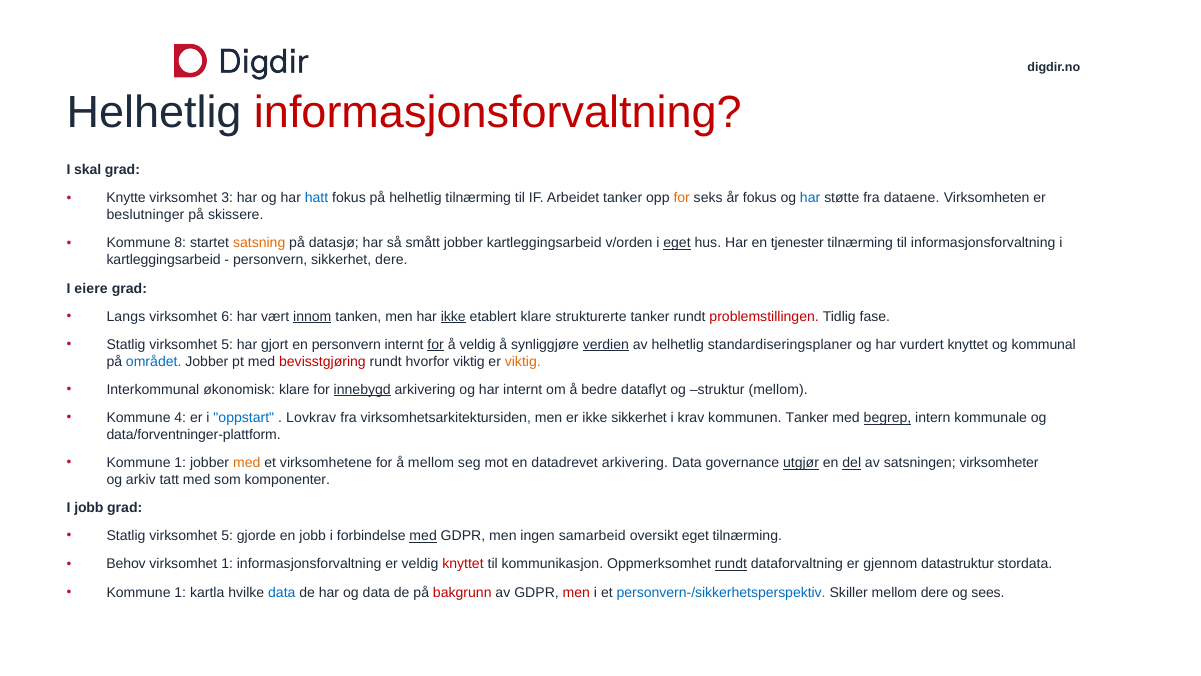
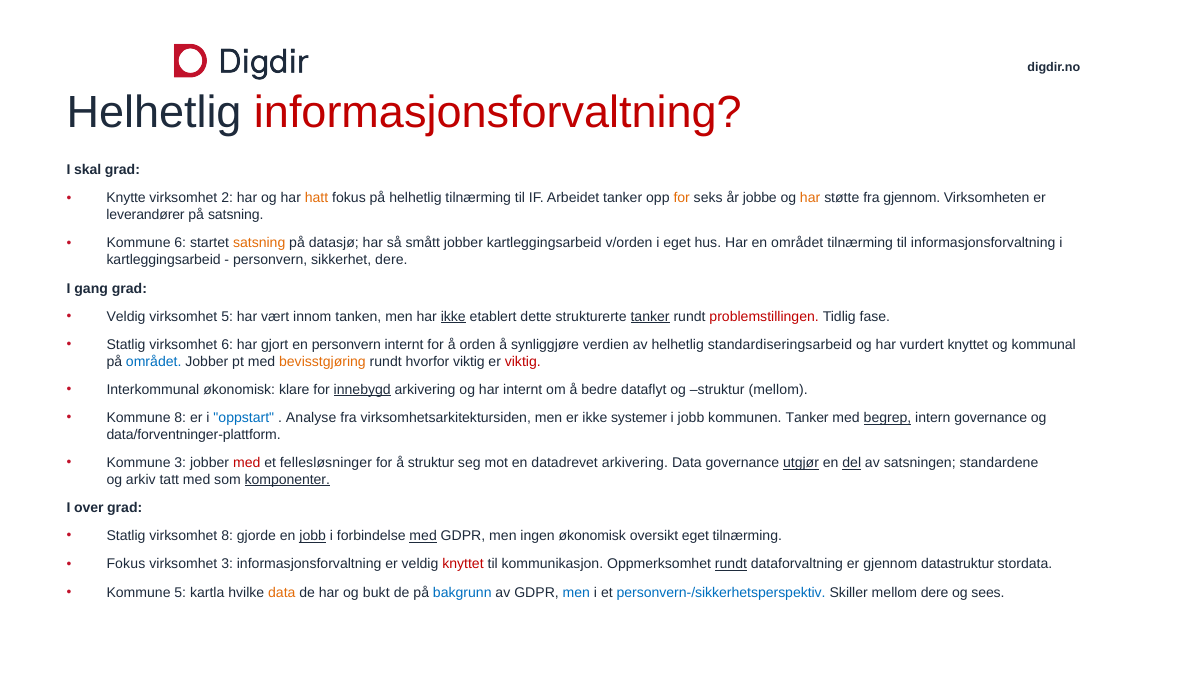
3: 3 -> 2
hatt colour: blue -> orange
år fokus: fokus -> jobbe
har at (810, 198) colour: blue -> orange
fra dataene: dataene -> gjennom
beslutninger: beslutninger -> leverandører
på skissere: skissere -> satsning
Kommune 8: 8 -> 6
eget at (677, 243) underline: present -> none
en tjenester: tjenester -> området
eiere: eiere -> gang
Langs at (126, 316): Langs -> Veldig
virksomhet 6: 6 -> 5
innom underline: present -> none
etablert klare: klare -> dette
tanker at (650, 316) underline: none -> present
5 at (227, 345): 5 -> 6
for at (436, 345) underline: present -> none
å veldig: veldig -> orden
verdien underline: present -> none
standardiseringsplaner: standardiseringsplaner -> standardiseringsarbeid
bevisstgjøring colour: red -> orange
viktig at (523, 361) colour: orange -> red
Kommune 4: 4 -> 8
Lovkrav: Lovkrav -> Analyse
ikke sikkerhet: sikkerhet -> systemer
i krav: krav -> jobb
intern kommunale: kommunale -> governance
1 at (180, 463): 1 -> 3
med at (247, 463) colour: orange -> red
virksomhetene: virksomhetene -> fellesløsninger
å mellom: mellom -> struktur
virksomheter: virksomheter -> standardene
komponenter underline: none -> present
I jobb: jobb -> over
5 at (227, 536): 5 -> 8
jobb at (313, 536) underline: none -> present
ingen samarbeid: samarbeid -> økonomisk
Behov at (126, 564): Behov -> Fokus
virksomhet 1: 1 -> 3
1 at (180, 592): 1 -> 5
data at (282, 592) colour: blue -> orange
og data: data -> bukt
bakgrunn colour: red -> blue
men at (576, 592) colour: red -> blue
